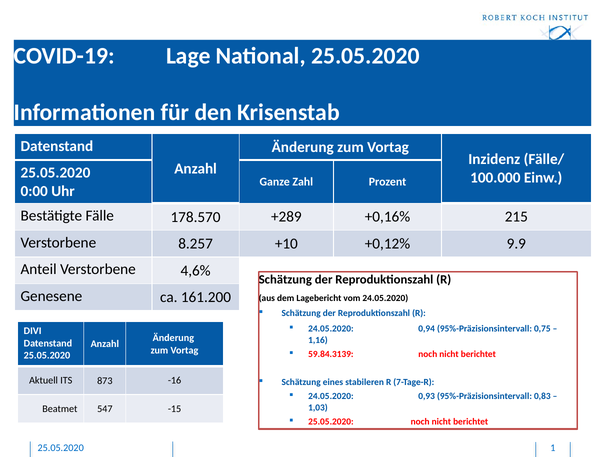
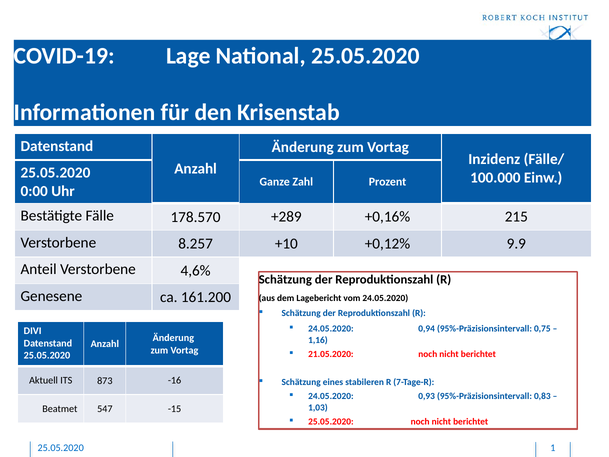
59.84.3139: 59.84.3139 -> 21.05.2020
